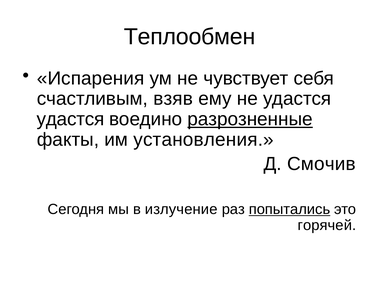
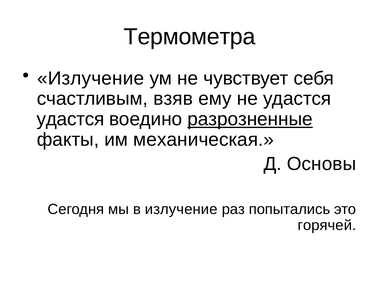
Теплообмен: Теплообмен -> Термометра
Испарения at (91, 78): Испарения -> Излучение
установления: установления -> механическая
Смочив: Смочив -> Основы
попытались underline: present -> none
